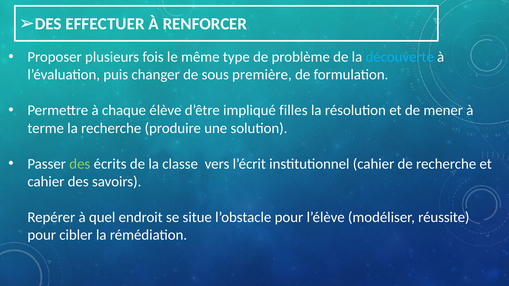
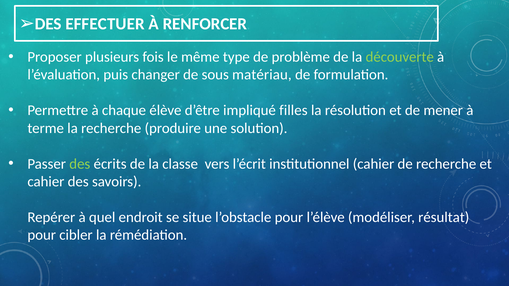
découverte colour: light blue -> light green
première: première -> matériau
réussite: réussite -> résultat
